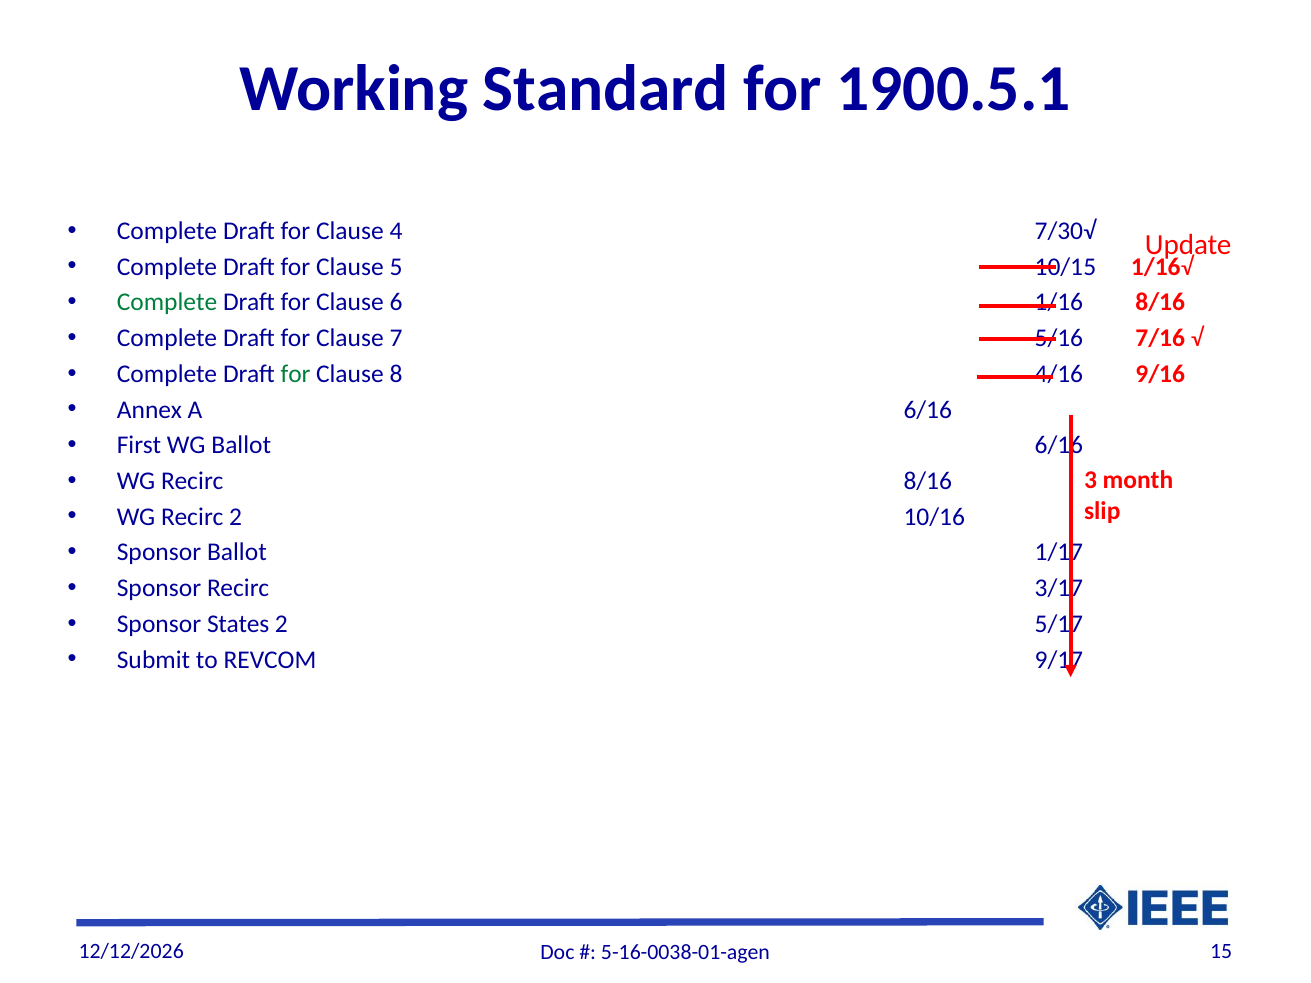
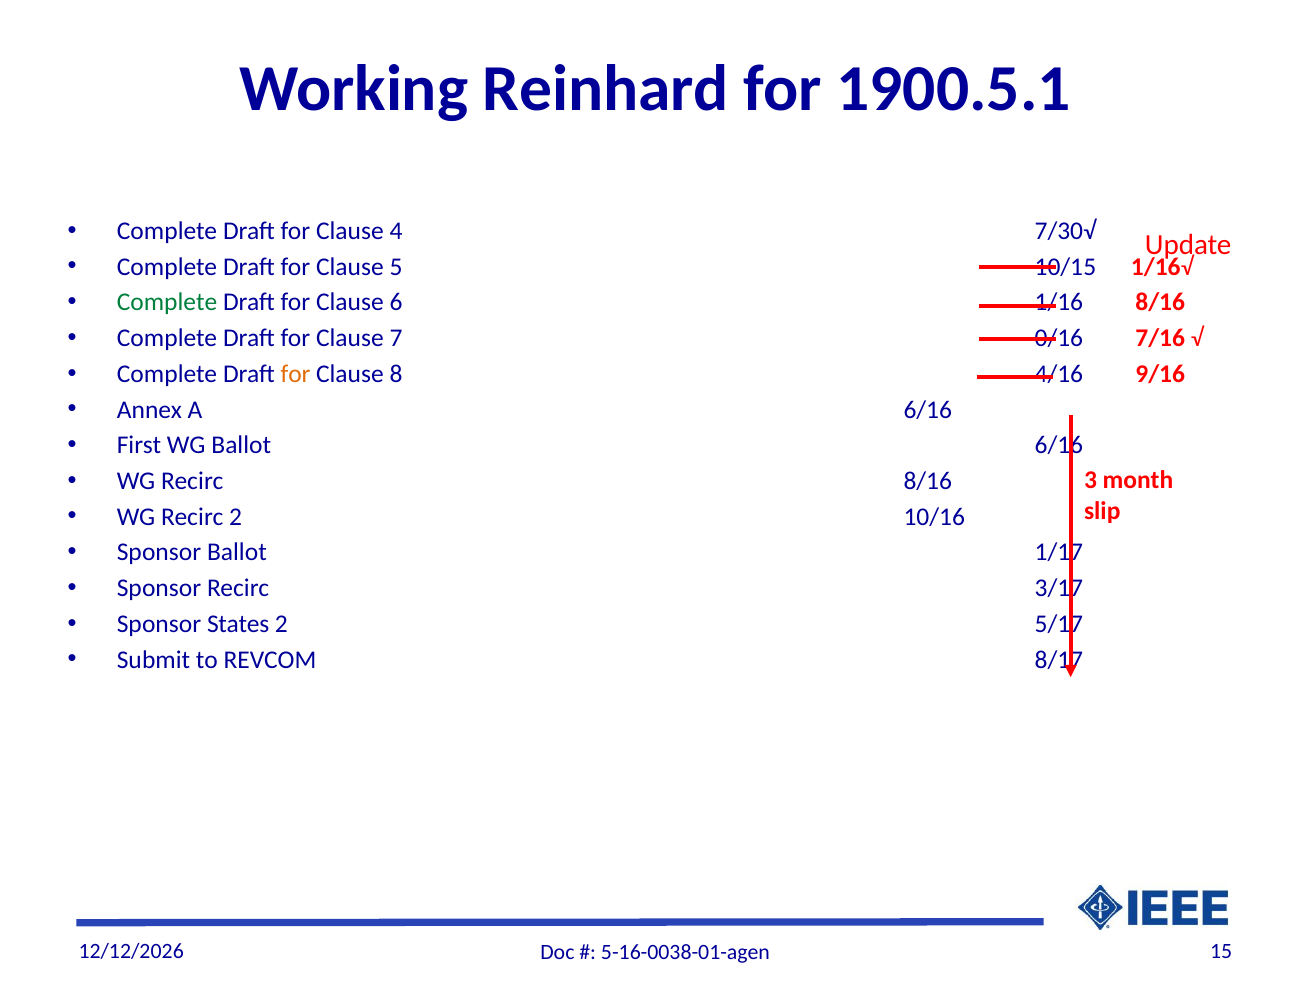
Standard: Standard -> Reinhard
5/16: 5/16 -> 0/16
for at (296, 374) colour: green -> orange
9/17: 9/17 -> 8/17
